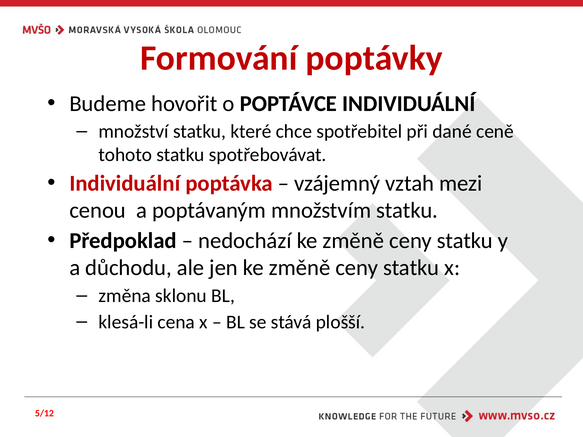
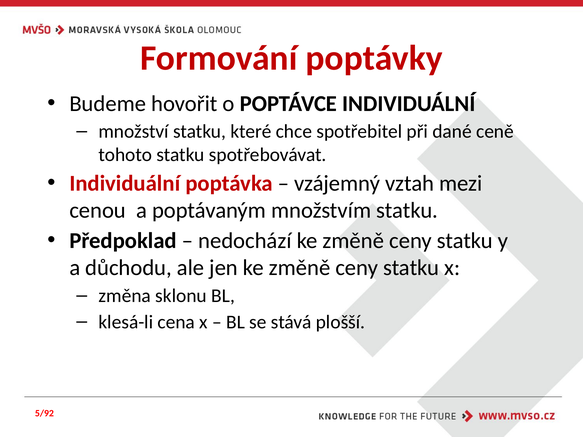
5/12: 5/12 -> 5/92
